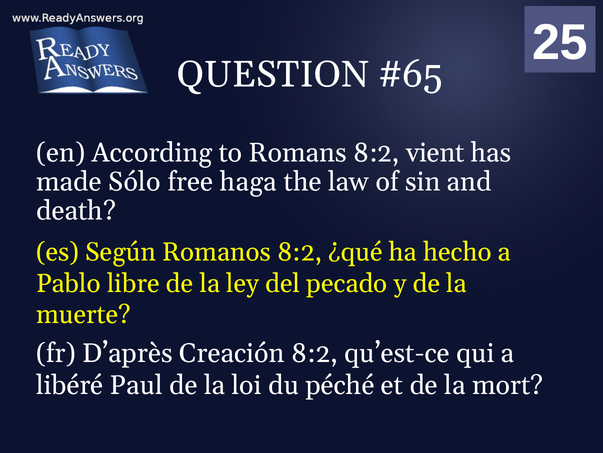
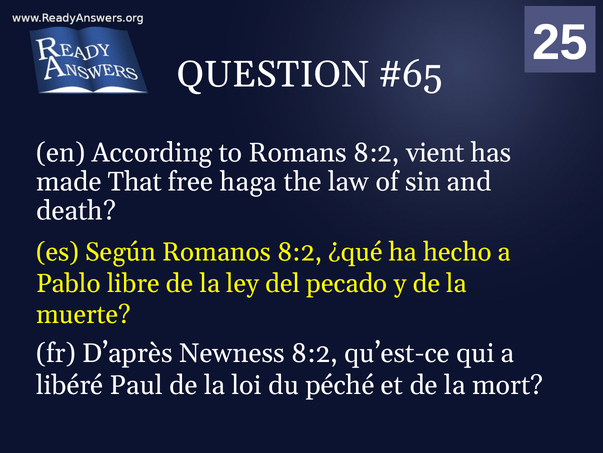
Sólo: Sólo -> That
Creación: Creación -> Newness
